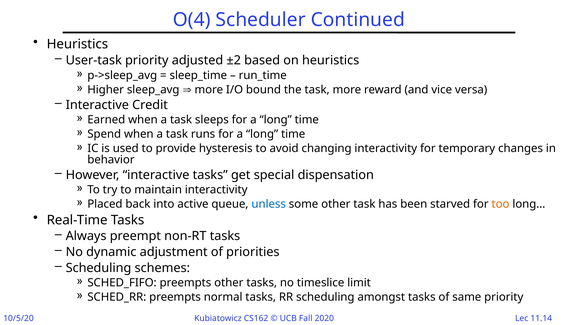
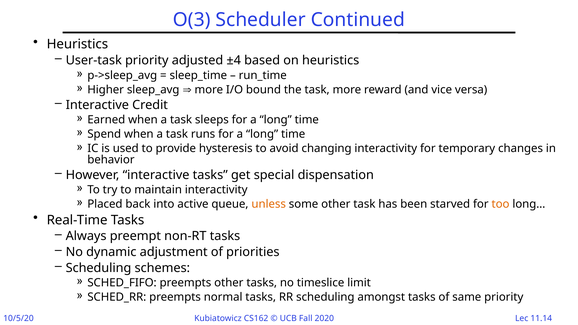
O(4: O(4 -> O(3
±2: ±2 -> ±4
unless colour: blue -> orange
